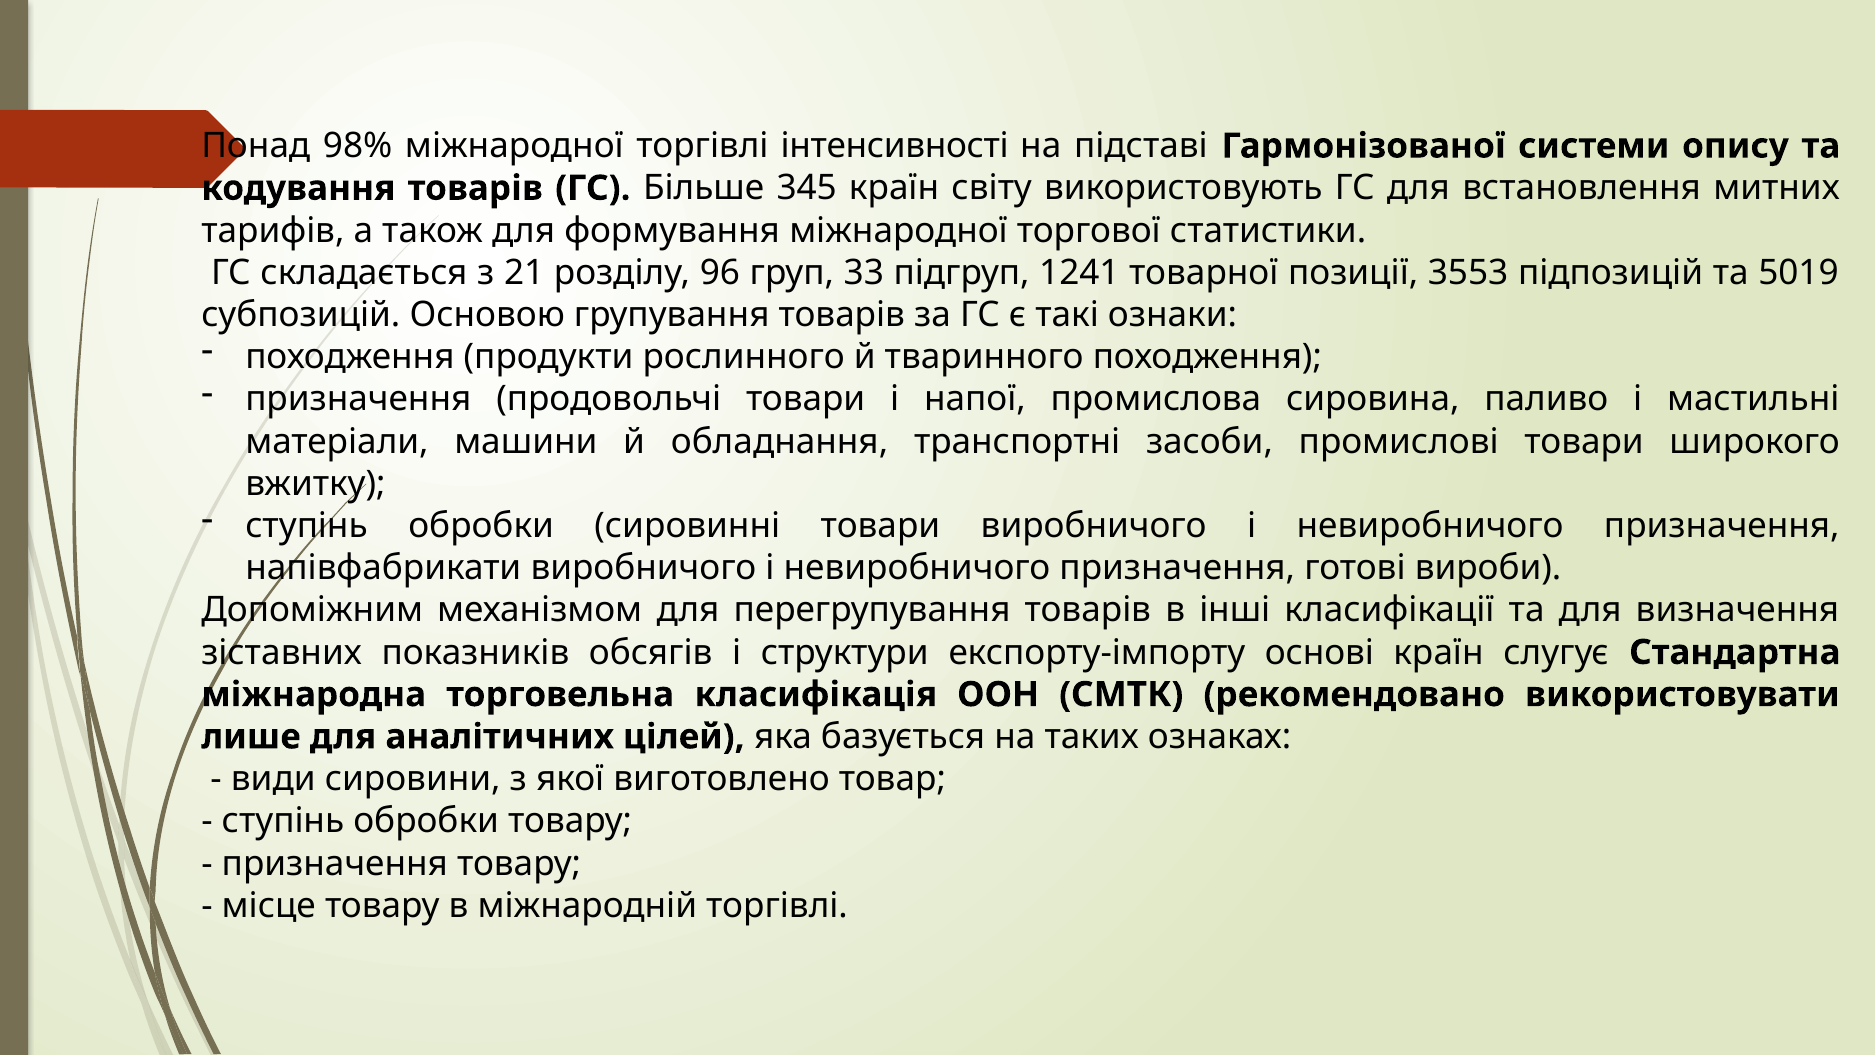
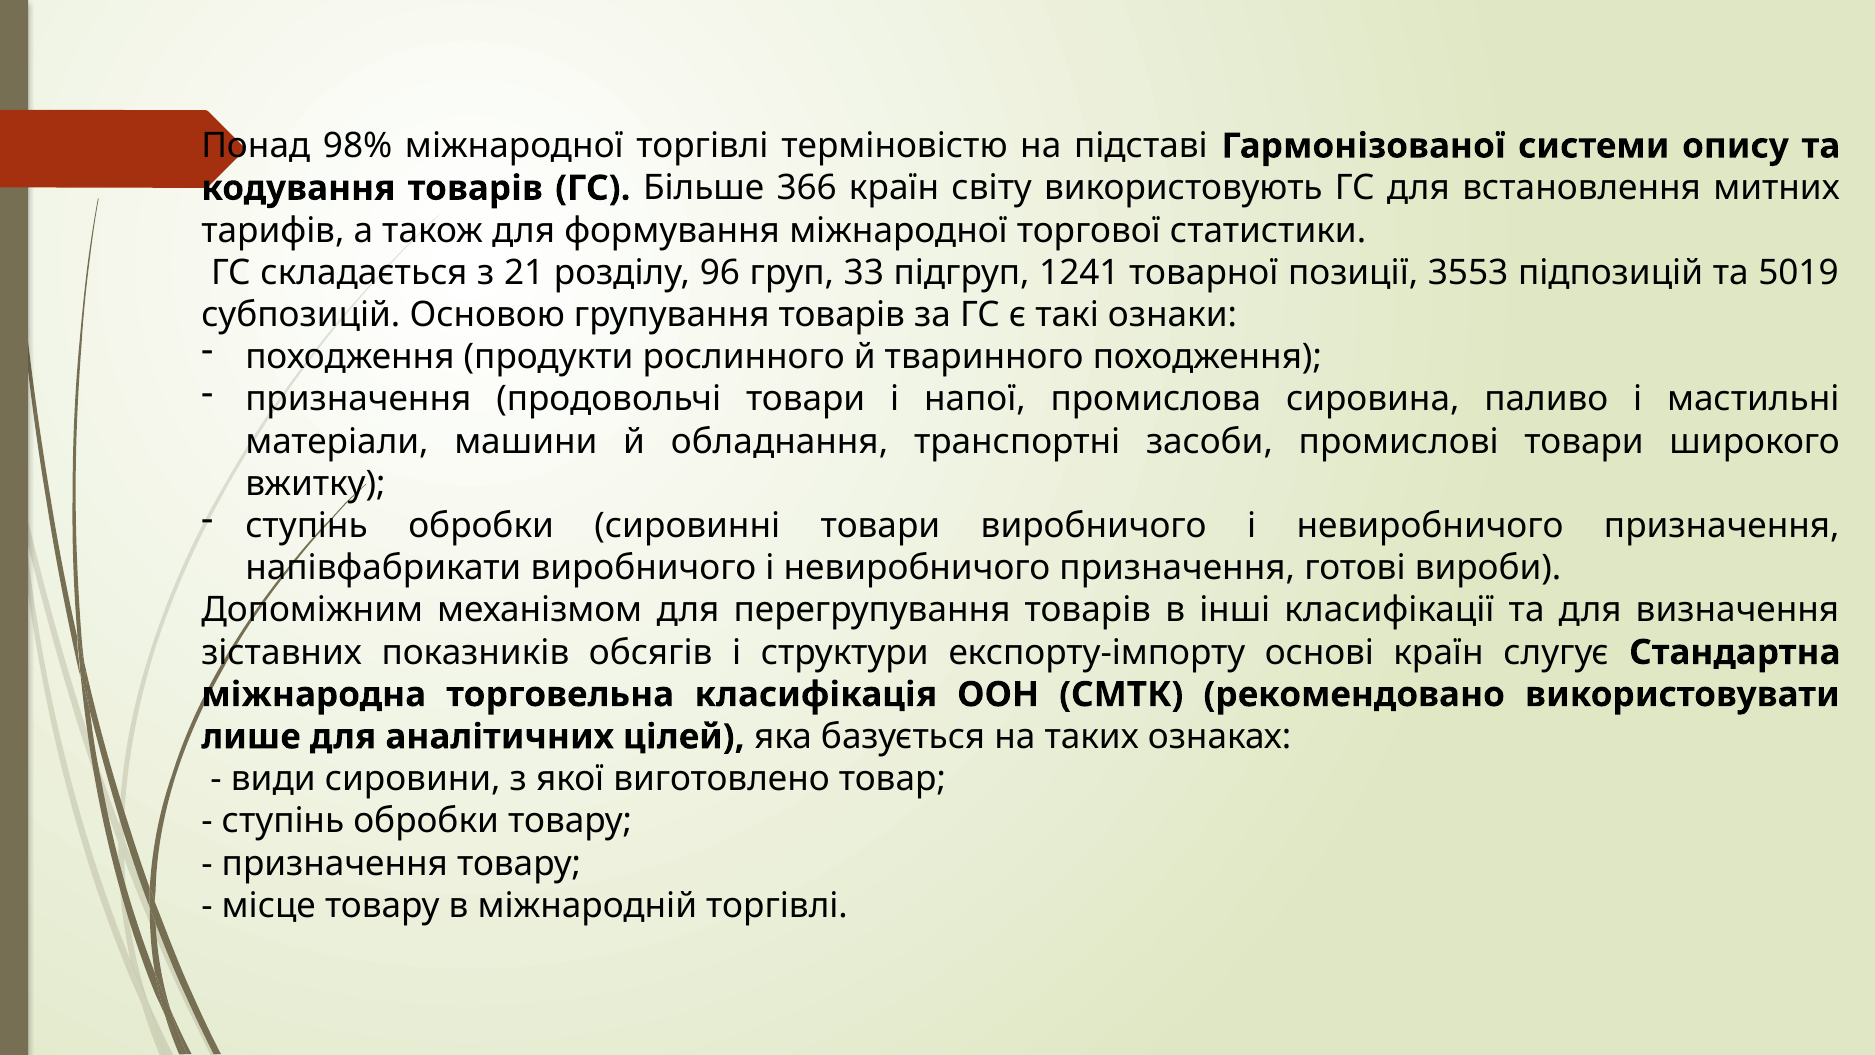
інтенсивності: інтенсивності -> терміновістю
345: 345 -> 366
